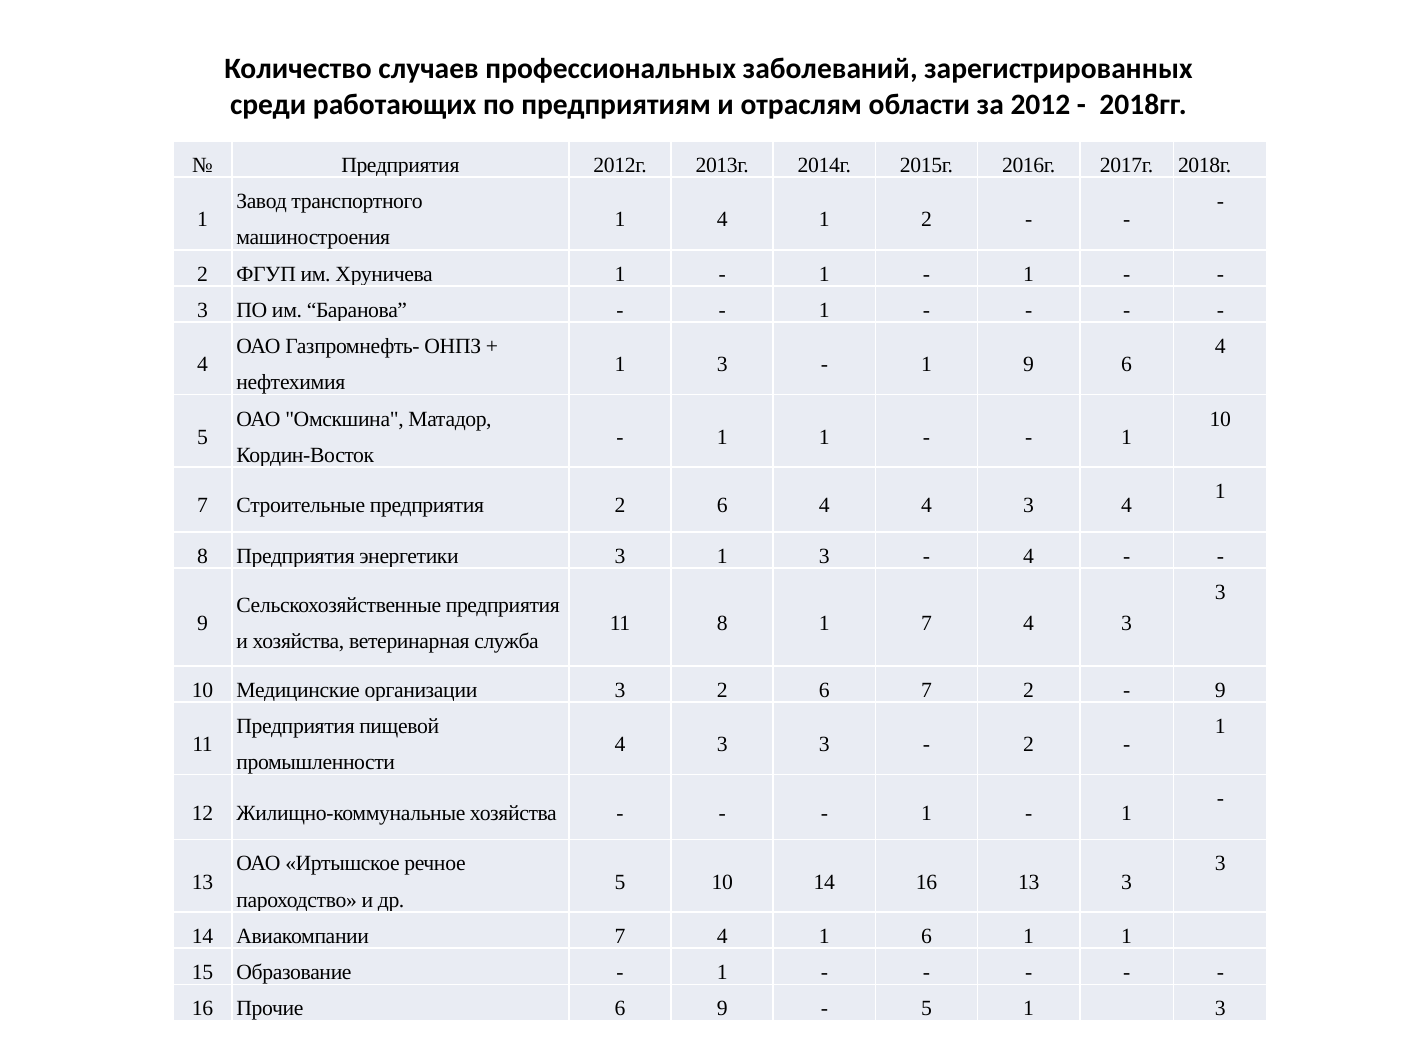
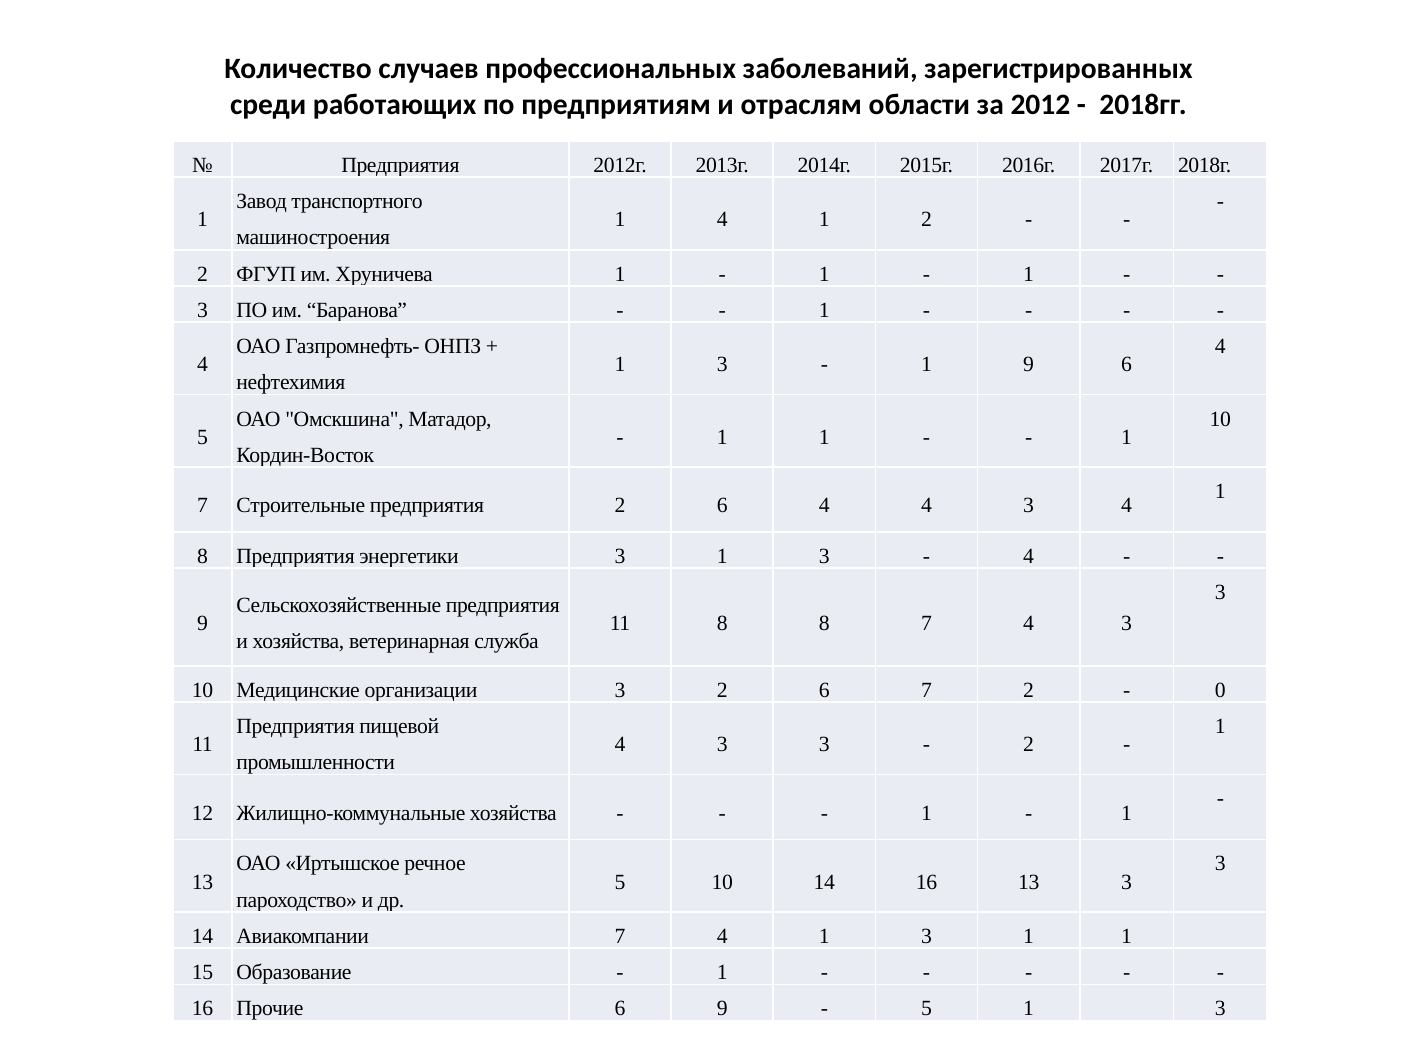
8 1: 1 -> 8
9 at (1220, 690): 9 -> 0
4 1 6: 6 -> 3
